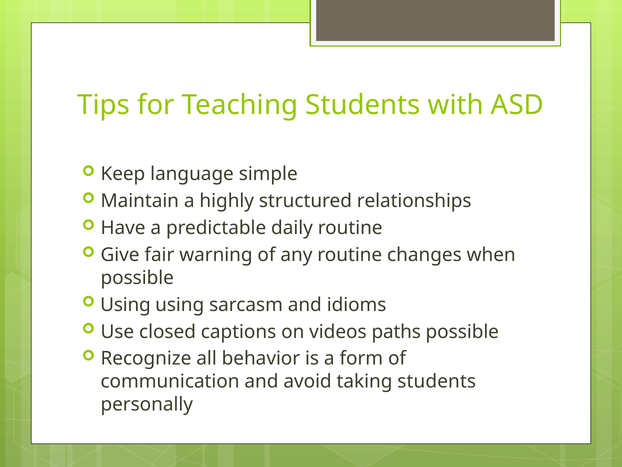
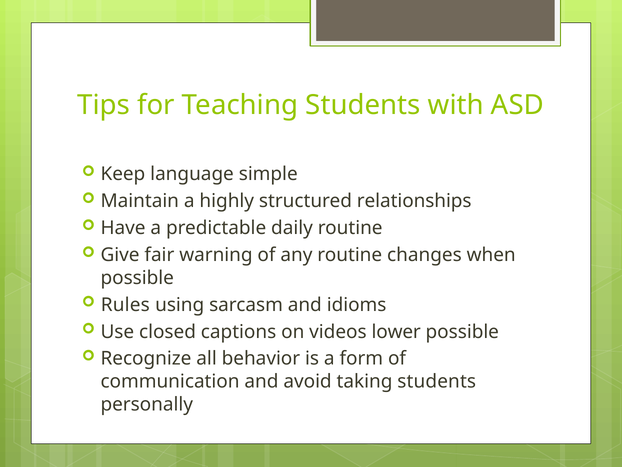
Using at (126, 304): Using -> Rules
paths: paths -> lower
